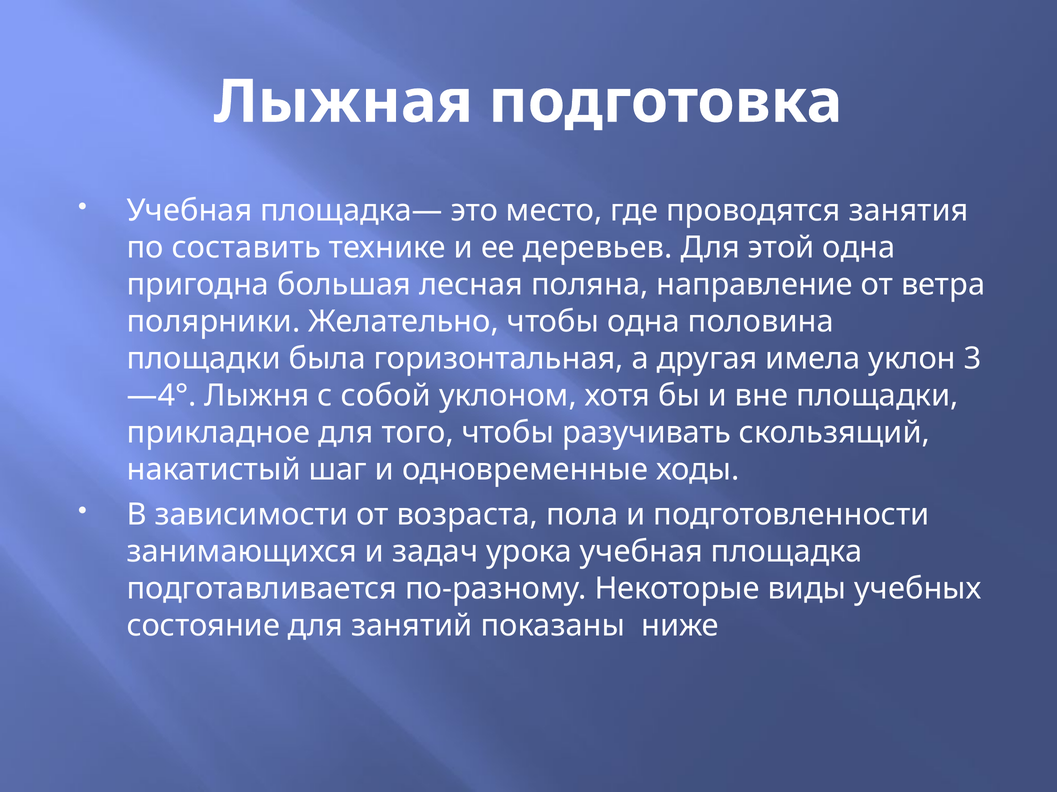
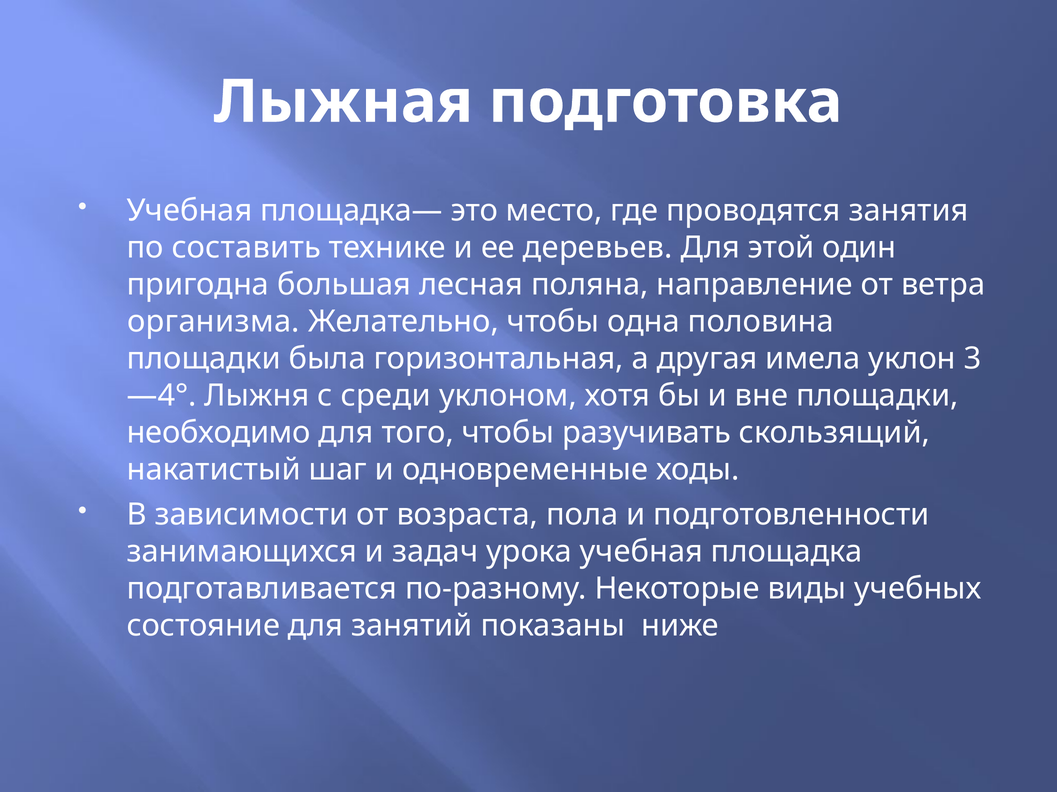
этой одна: одна -> один
полярники: полярники -> организма
собой: собой -> среди
прикладное: прикладное -> необходимо
